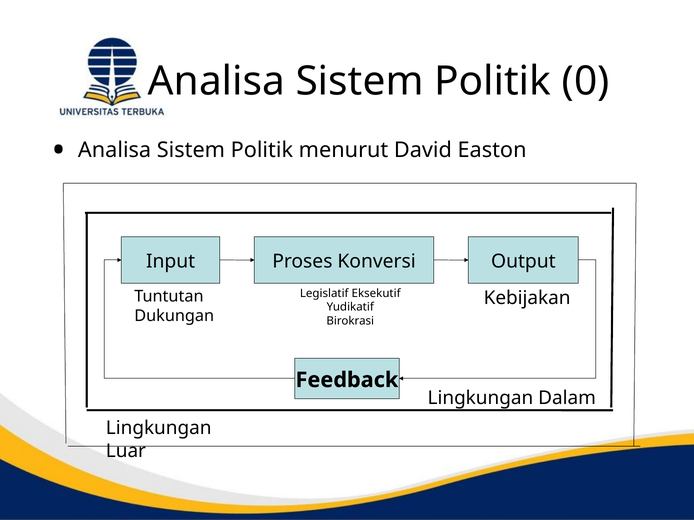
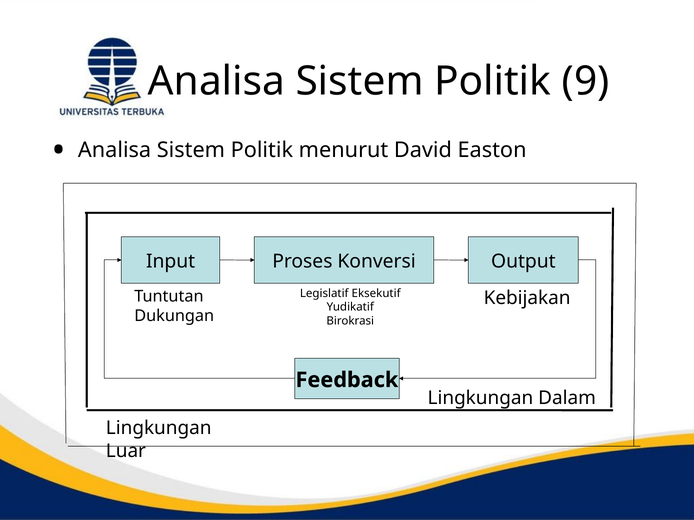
0: 0 -> 9
